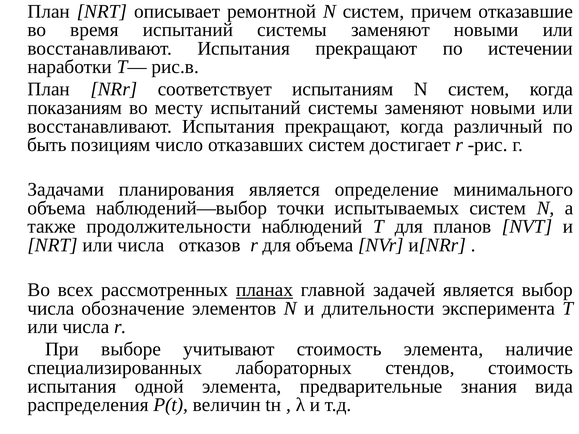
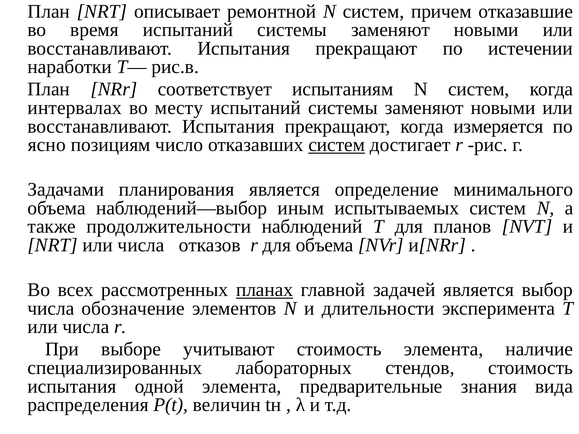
показаниям: показаниям -> интервалах
различный: различный -> измеряется
быть: быть -> ясно
систем at (337, 145) underline: none -> present
точки: точки -> иным
